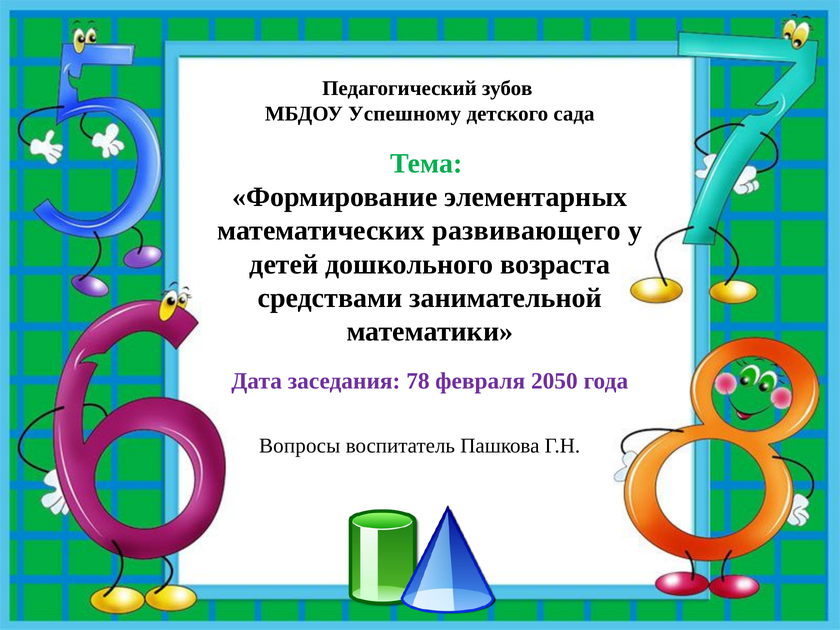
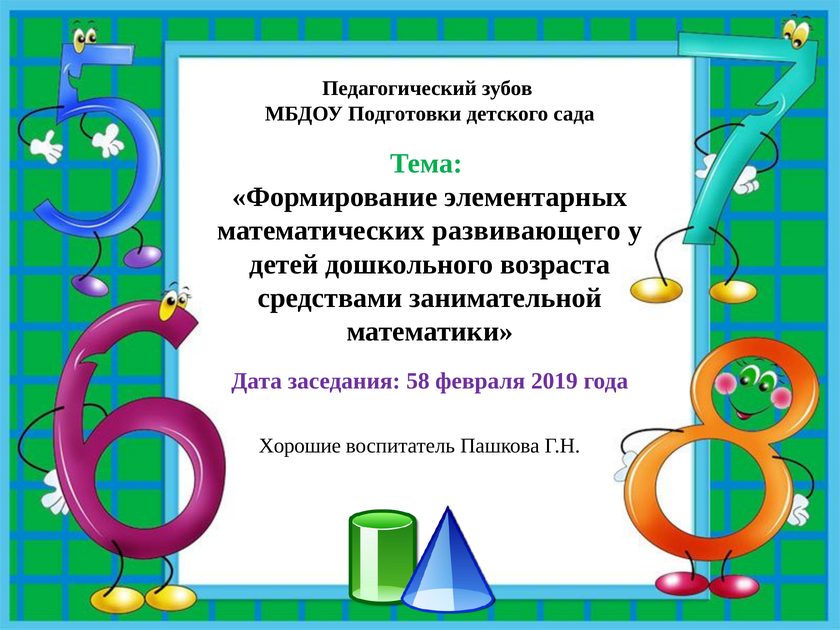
Успешному: Успешному -> Подготовки
78: 78 -> 58
2050: 2050 -> 2019
Вопросы: Вопросы -> Хорошие
